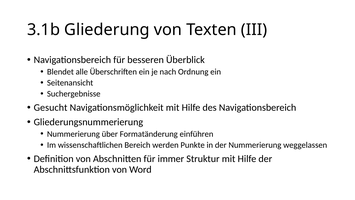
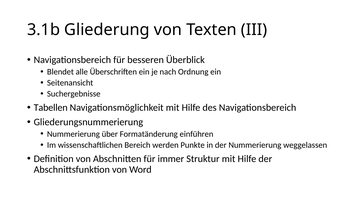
Gesucht: Gesucht -> Tabellen
